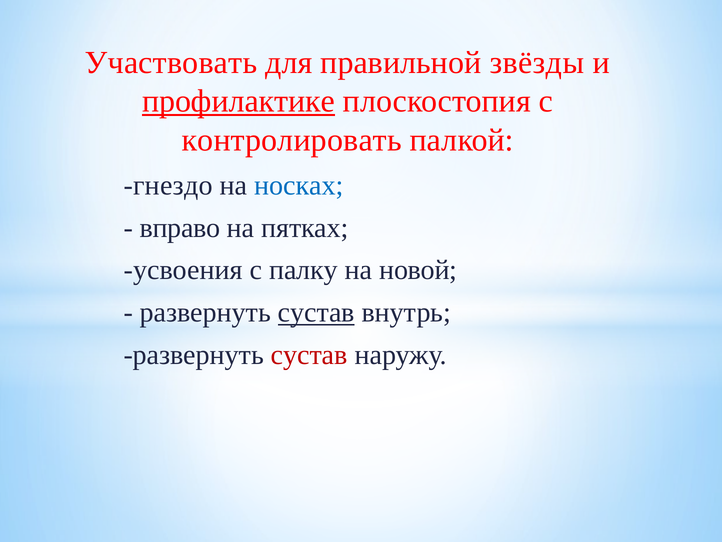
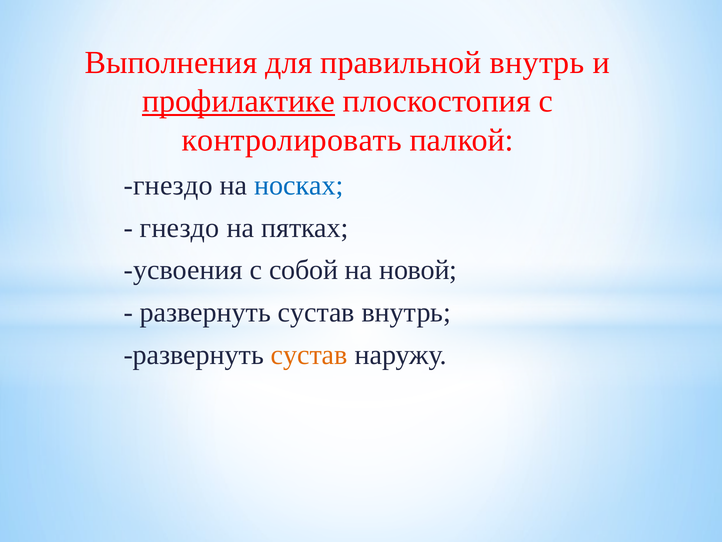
Участвовать: Участвовать -> Выполнения
правильной звёзды: звёзды -> внутрь
вправо at (180, 228): вправо -> гнездо
палку: палку -> собой
сустав at (316, 312) underline: present -> none
сустав at (309, 355) colour: red -> orange
